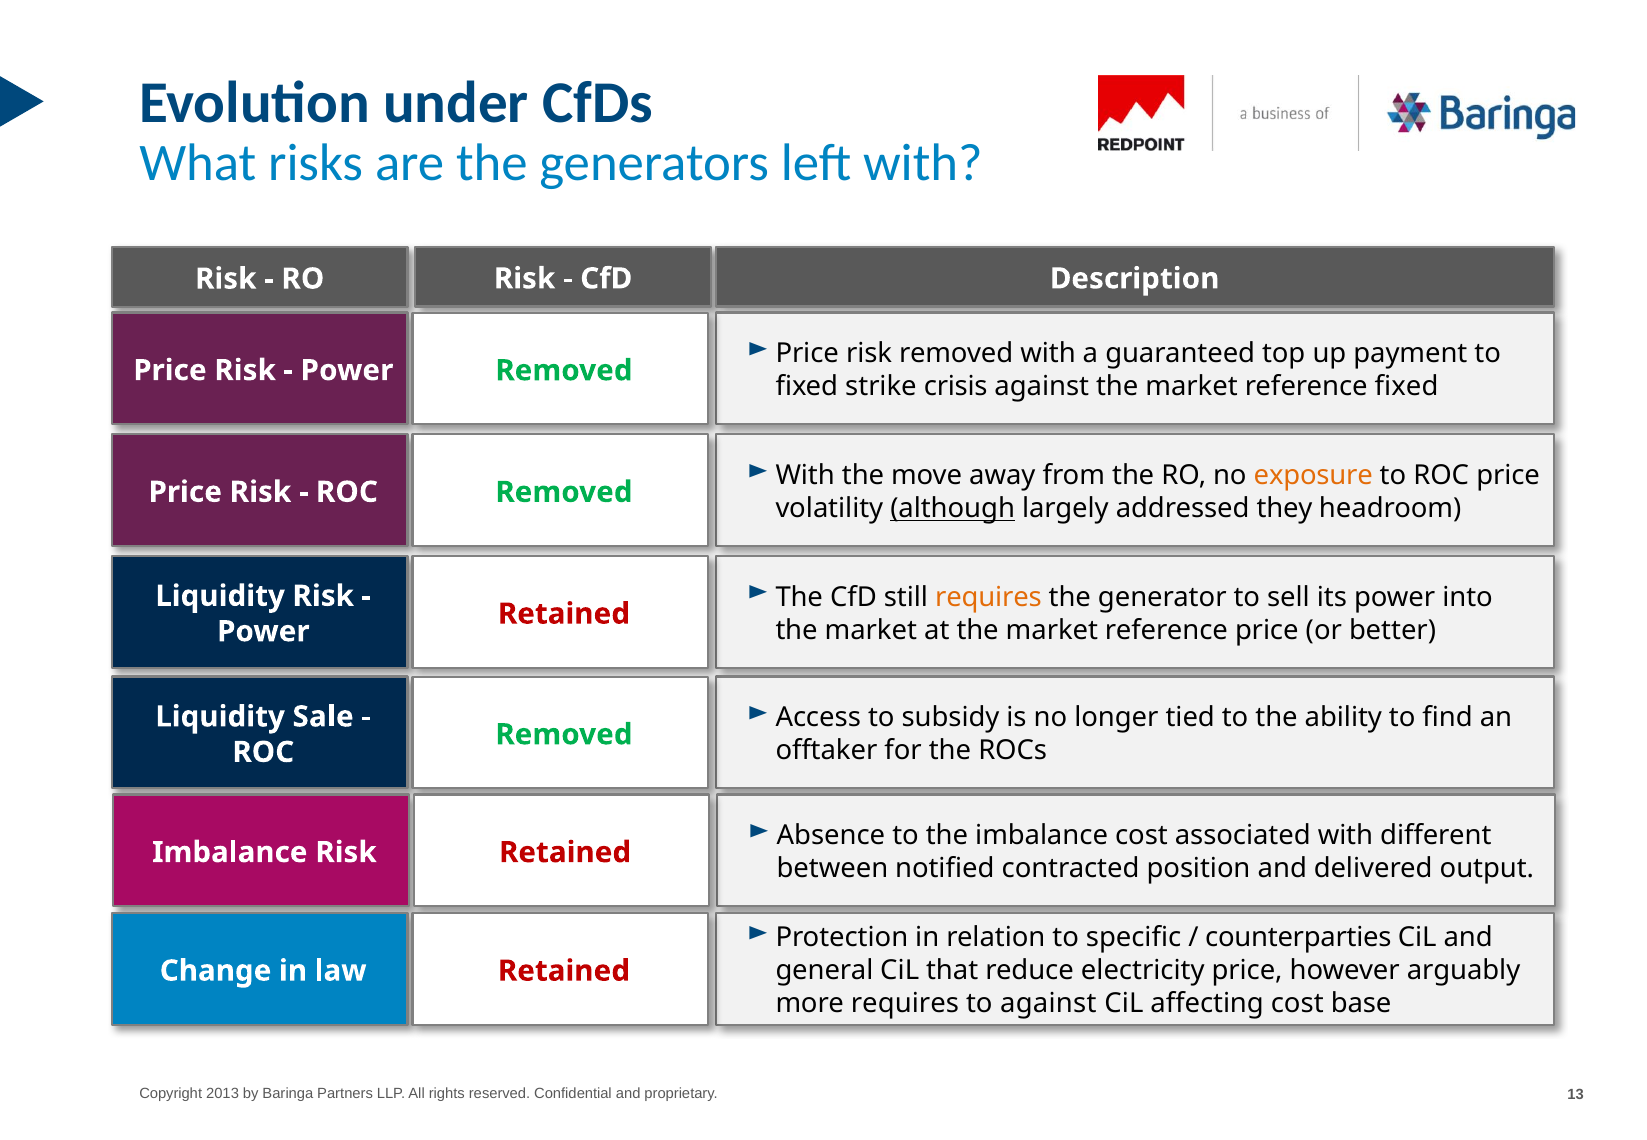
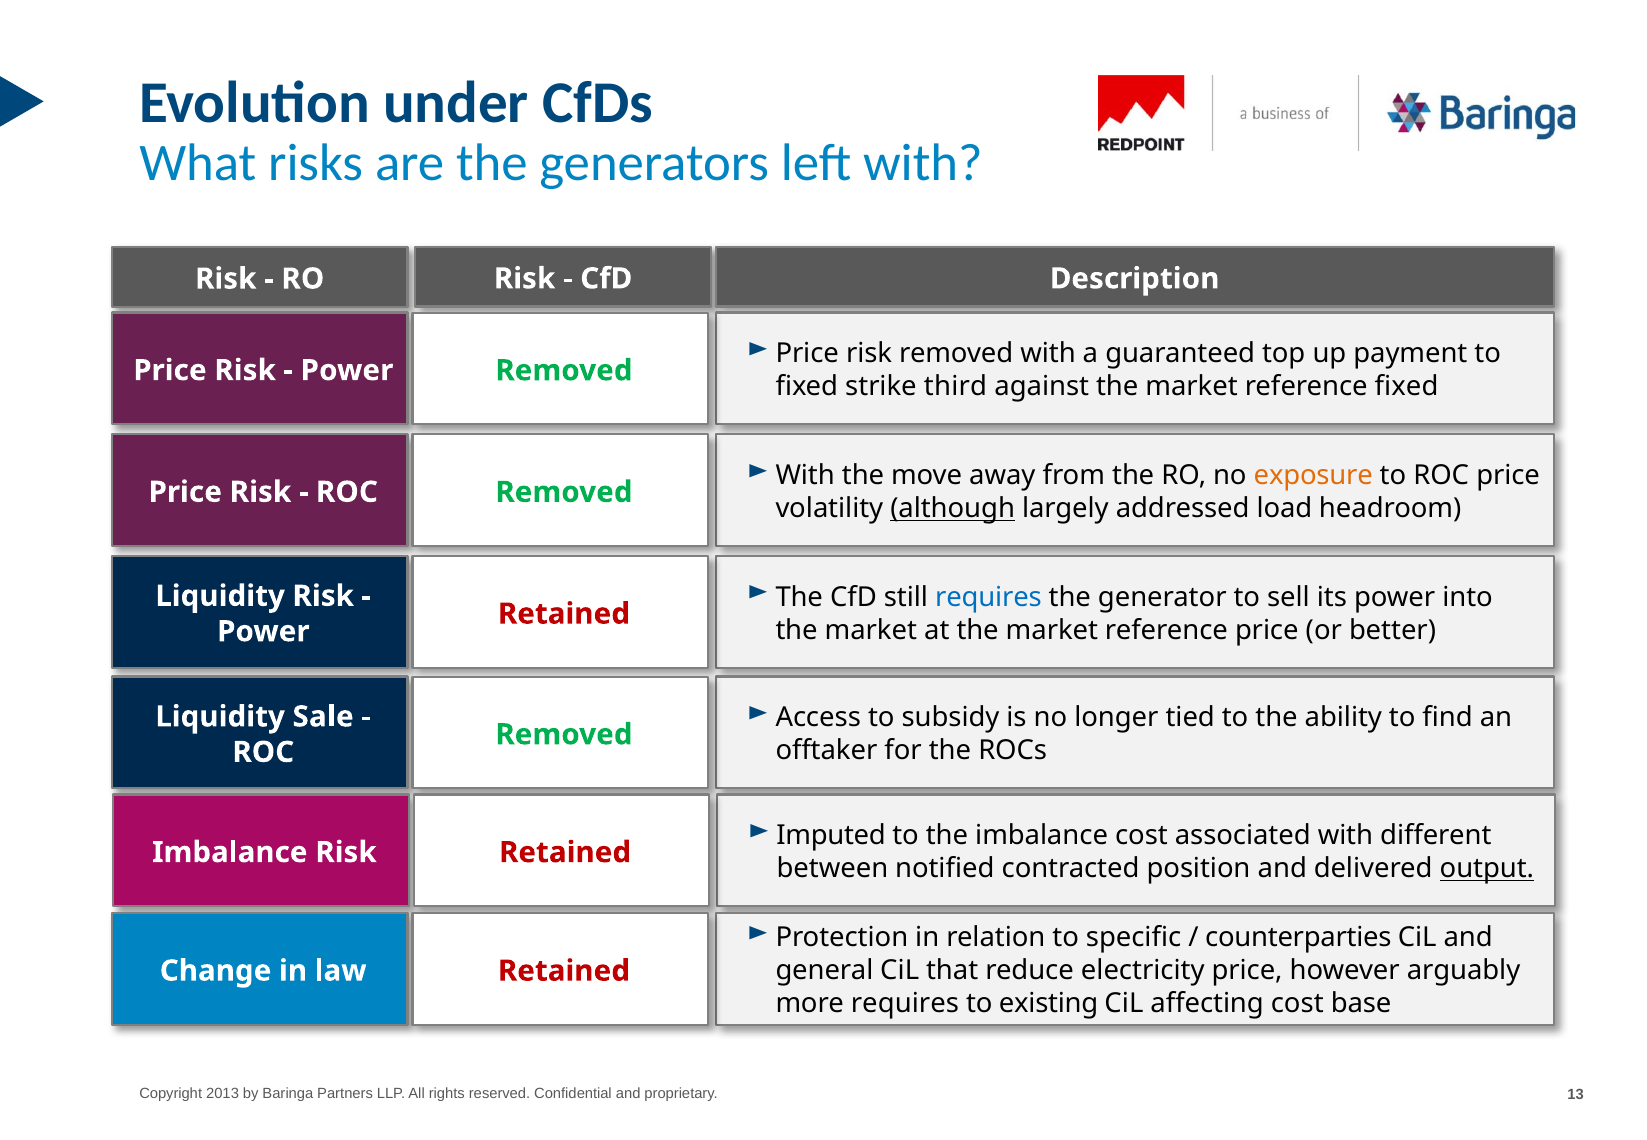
crisis: crisis -> third
they: they -> load
requires at (988, 597) colour: orange -> blue
Absence: Absence -> Imputed
output underline: none -> present
to against: against -> existing
